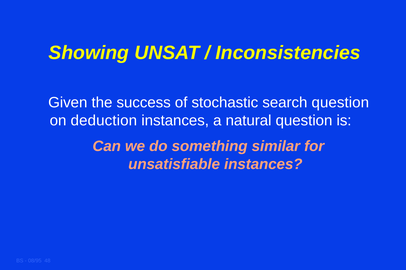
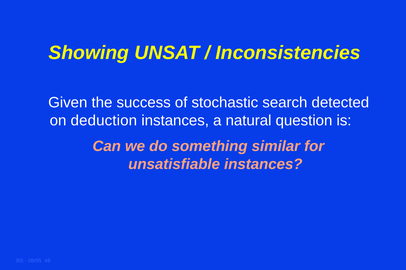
search question: question -> detected
